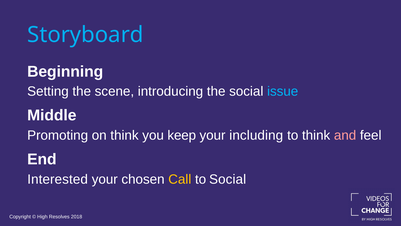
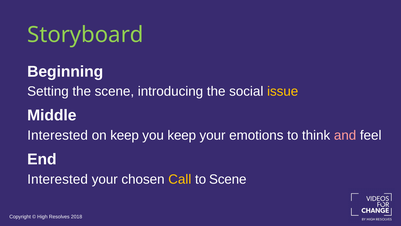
Storyboard colour: light blue -> light green
issue colour: light blue -> yellow
Promoting at (58, 135): Promoting -> Interested
on think: think -> keep
including: including -> emotions
to Social: Social -> Scene
